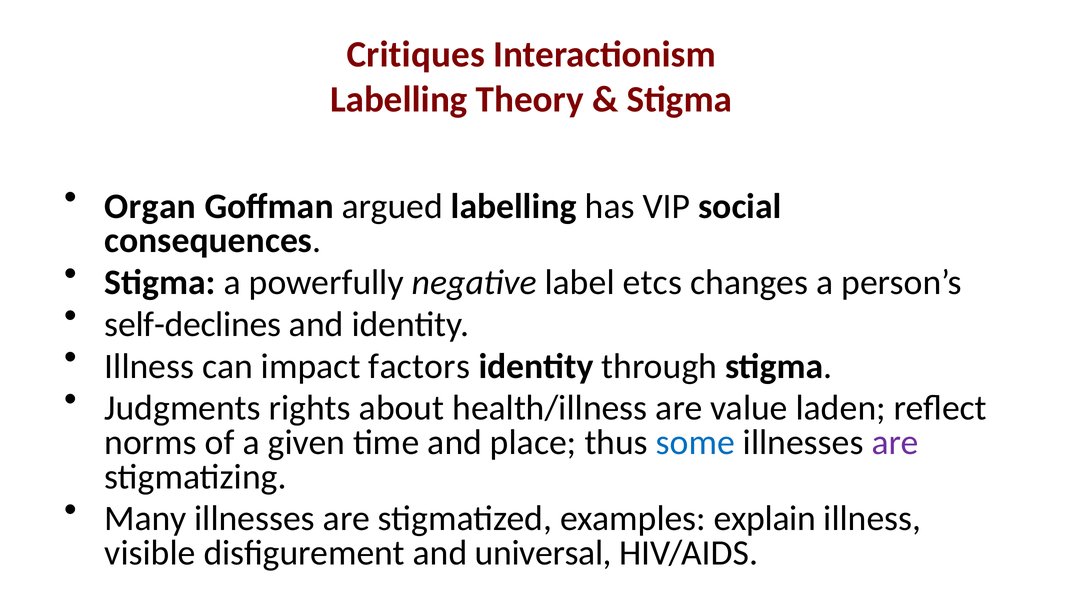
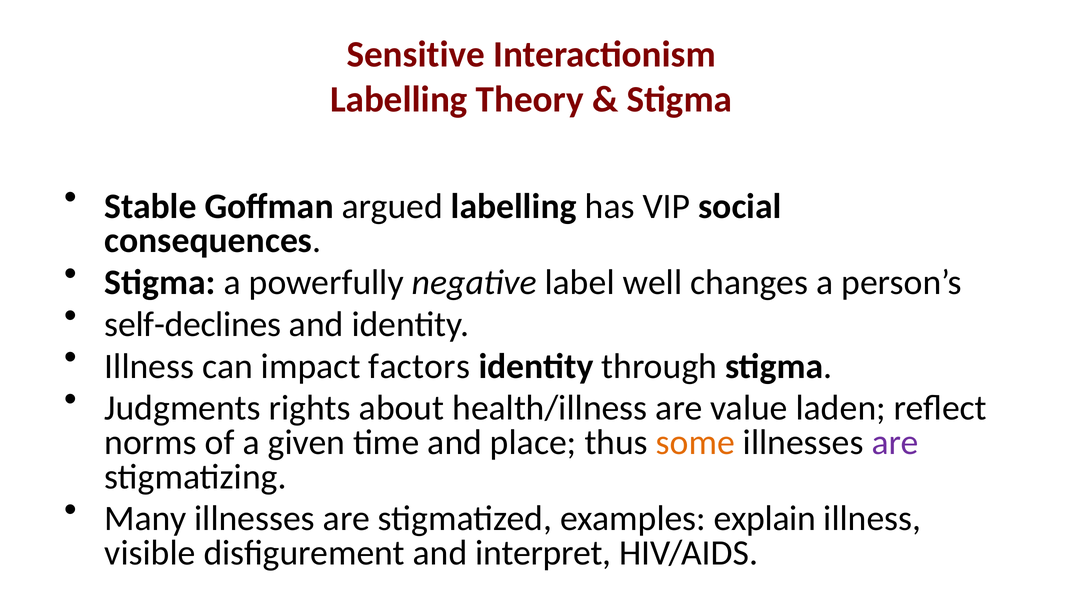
Critiques: Critiques -> Sensitive
Organ: Organ -> Stable
etcs: etcs -> well
some colour: blue -> orange
universal: universal -> interpret
